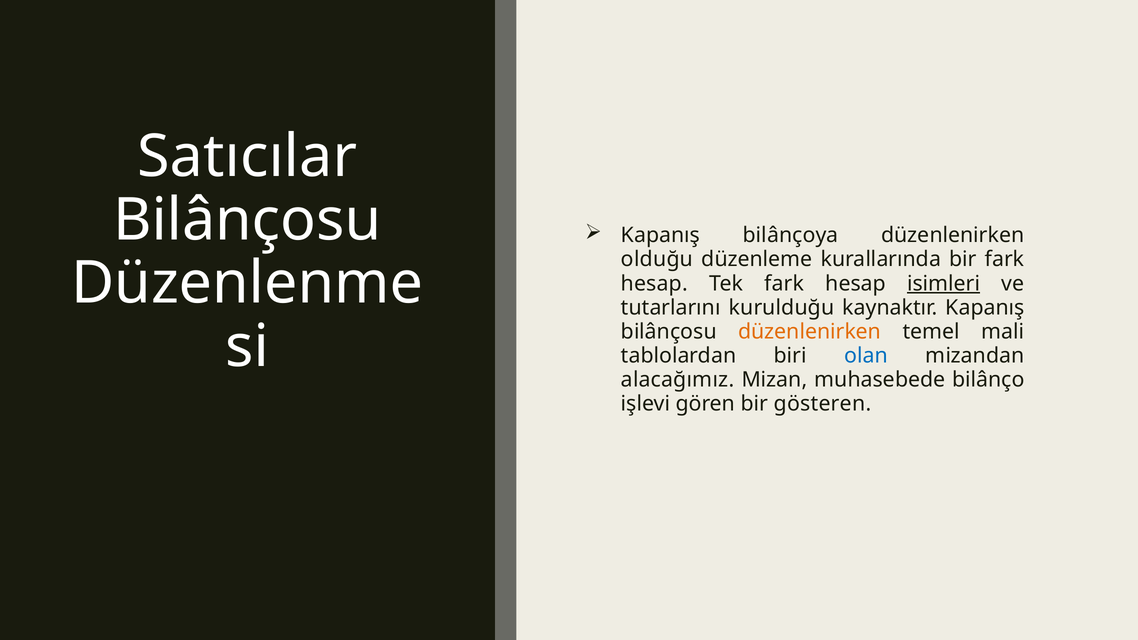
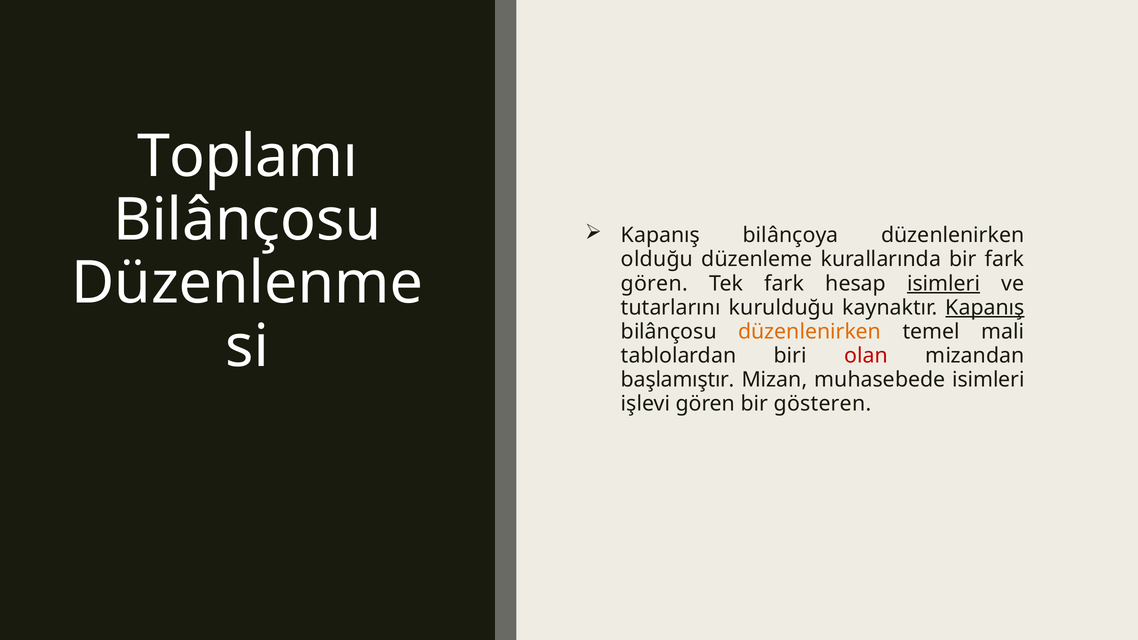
Satıcılar: Satıcılar -> Toplamı
hesap at (654, 284): hesap -> gören
Kapanış at (985, 308) underline: none -> present
olan colour: blue -> red
alacağımız: alacağımız -> başlamıştır
muhasebede bilânço: bilânço -> isimleri
